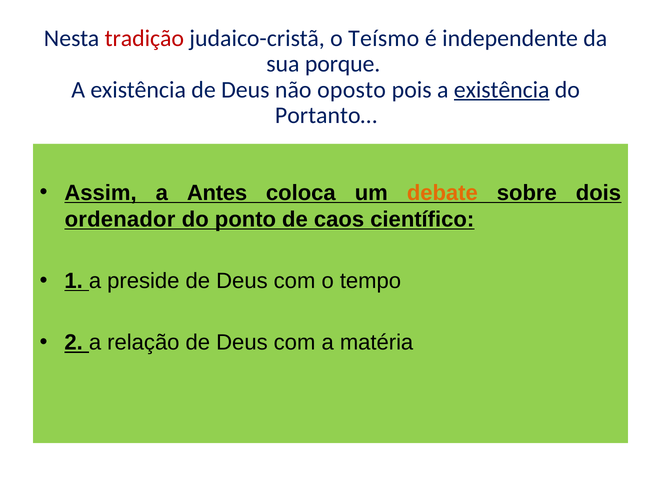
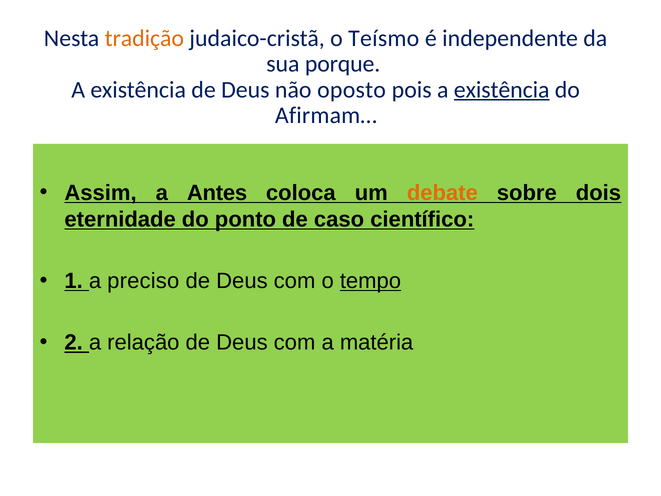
tradição colour: red -> orange
Portanto…: Portanto… -> Afirmam…
ordenador: ordenador -> eternidade
caos: caos -> caso
preside: preside -> preciso
tempo underline: none -> present
